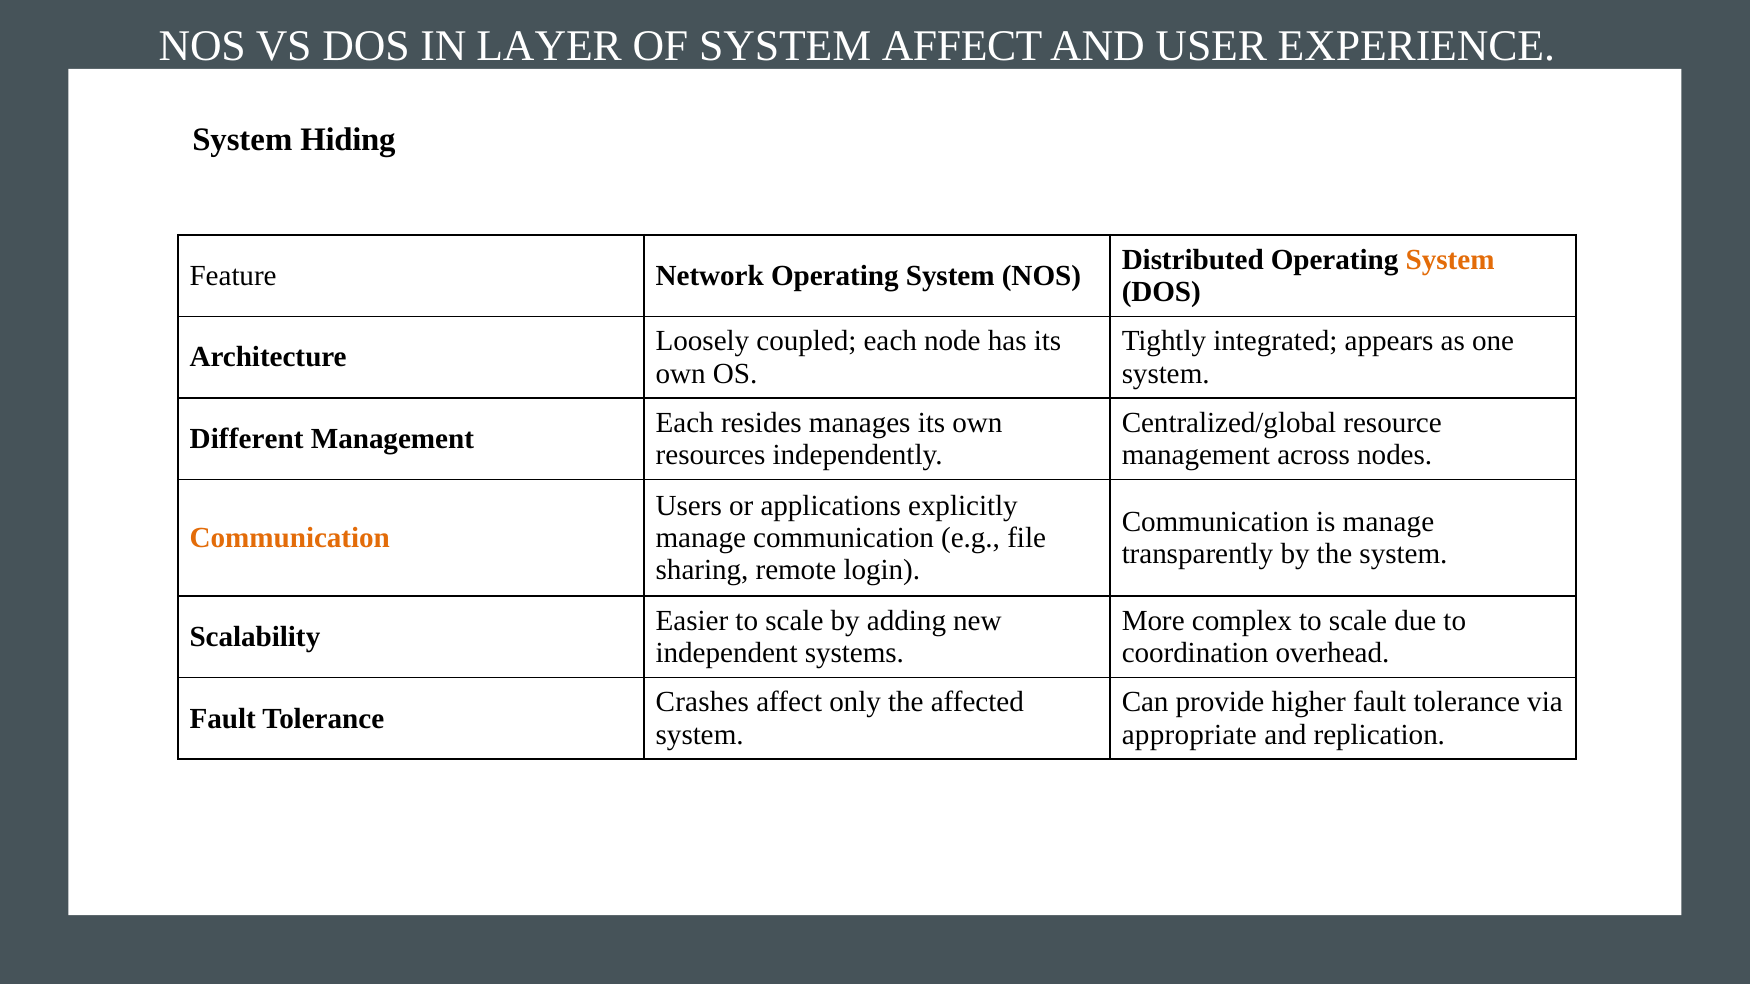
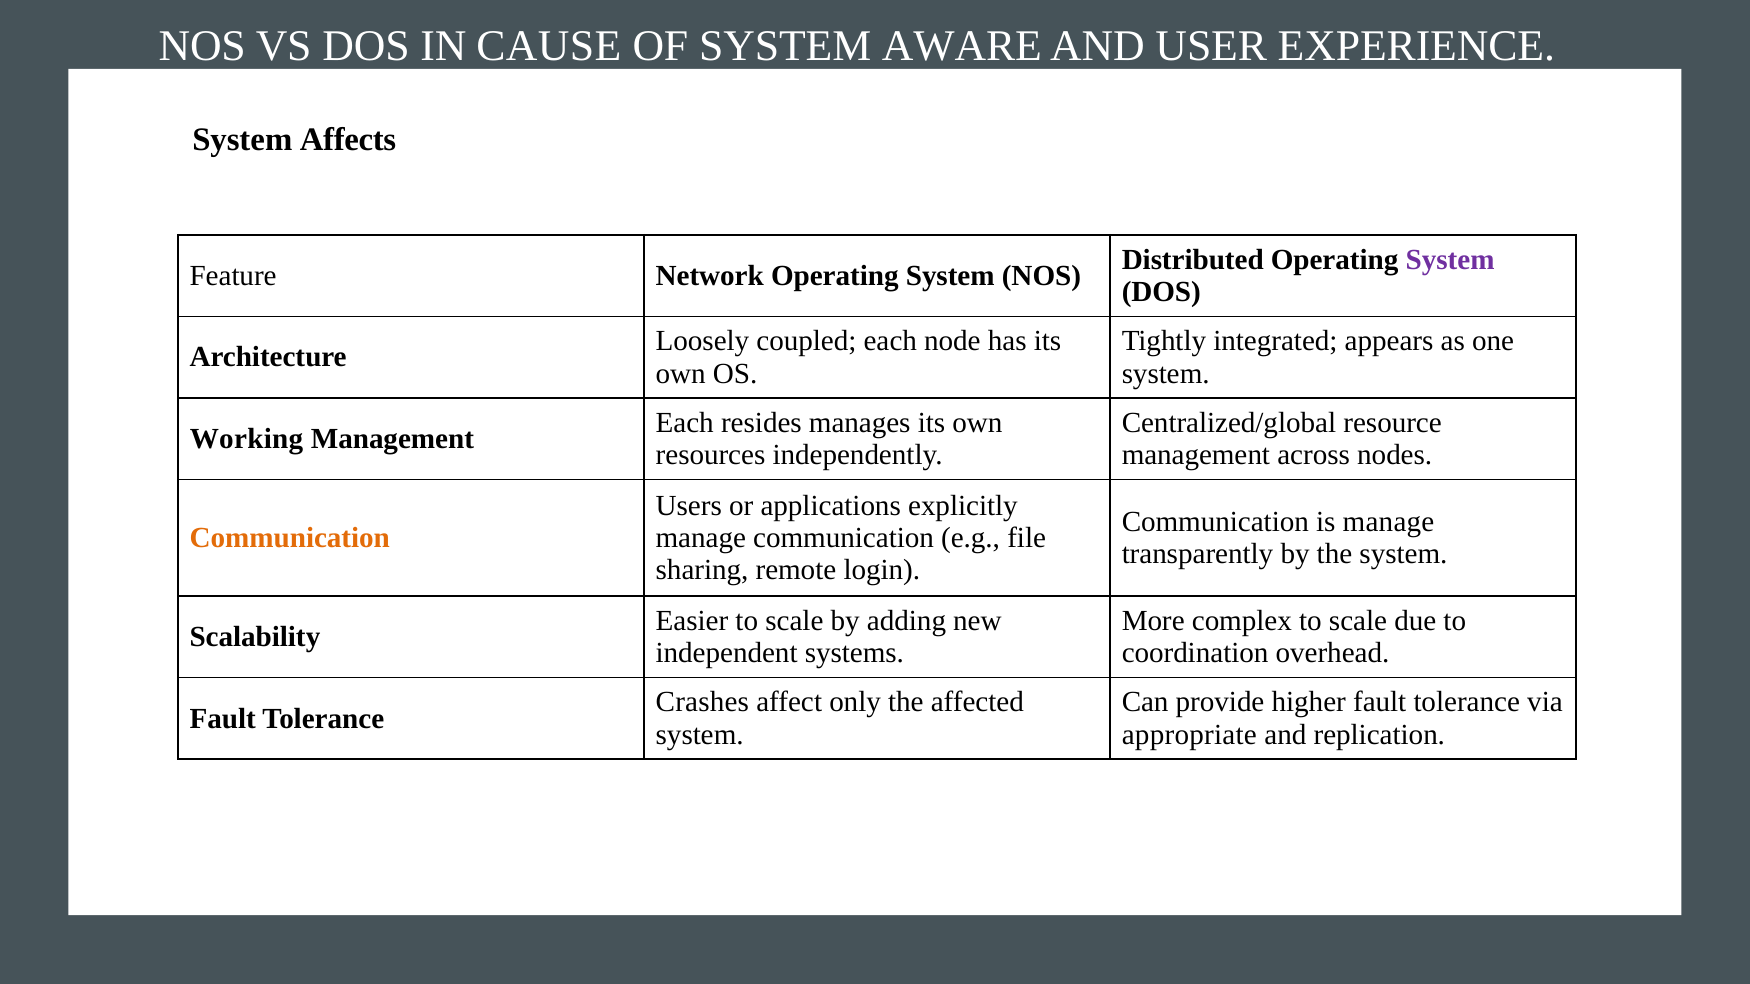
LAYER: LAYER -> CAUSE
SYSTEM AFFECT: AFFECT -> AWARE
Hiding: Hiding -> Affects
System at (1450, 260) colour: orange -> purple
Different: Different -> Working
